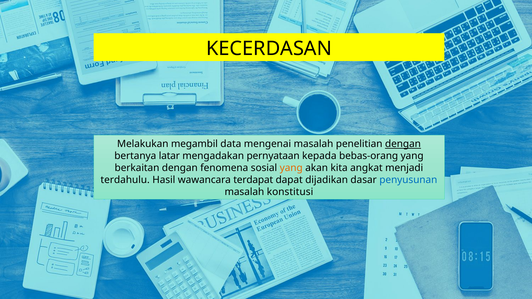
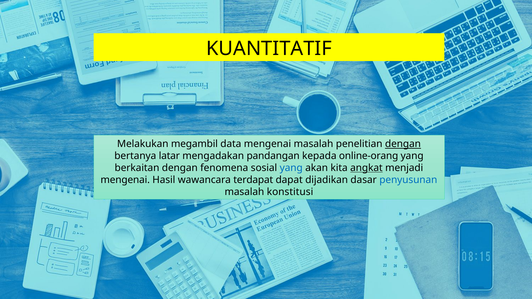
KECERDASAN: KECERDASAN -> KUANTITATIF
pernyataan: pernyataan -> pandangan
bebas-orang: bebas-orang -> online-orang
yang at (291, 168) colour: orange -> blue
angkat underline: none -> present
terdahulu at (125, 180): terdahulu -> mengenai
